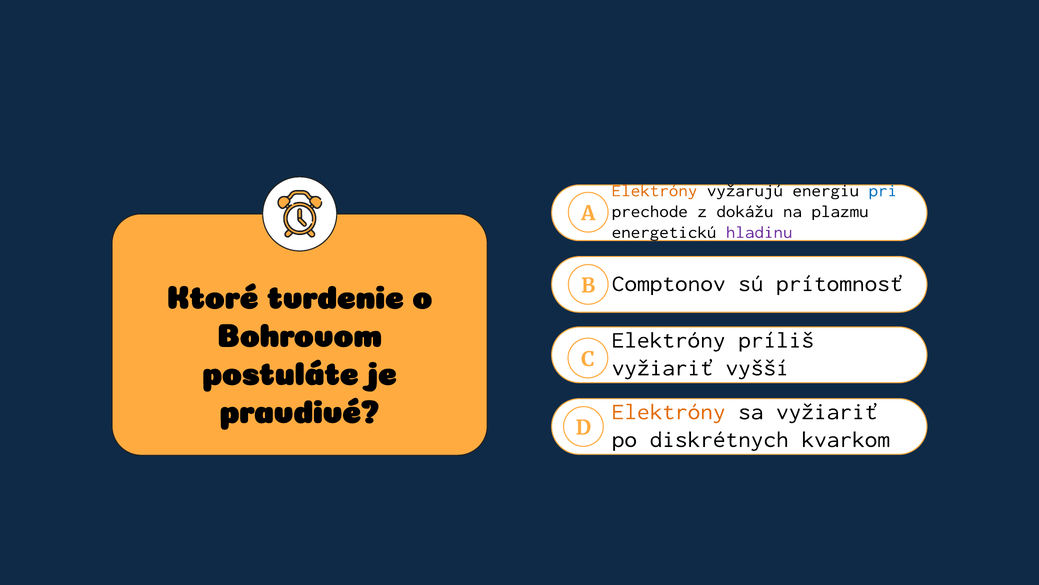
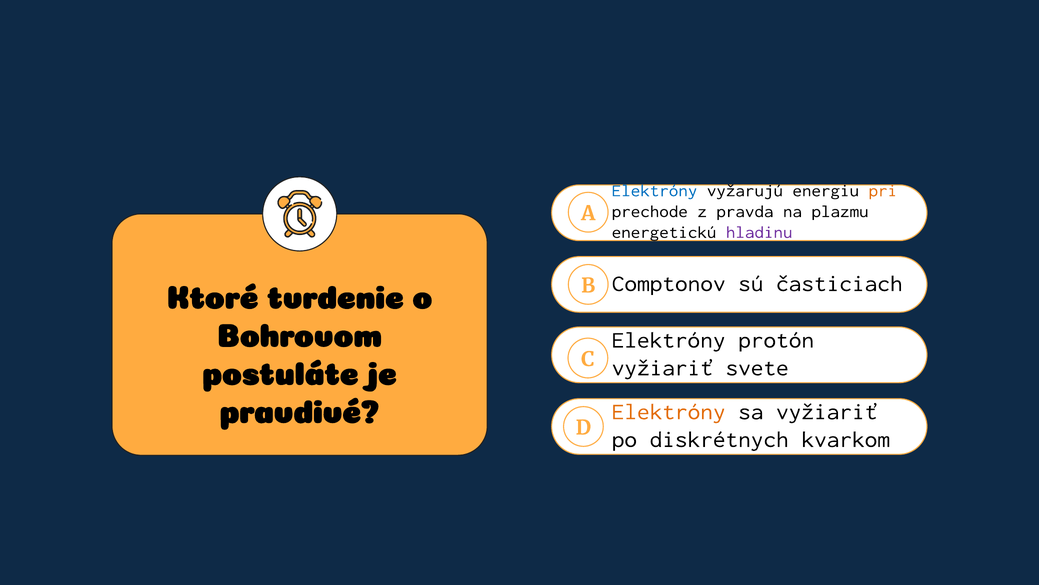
Elektróny at (655, 190) colour: orange -> blue
pri colour: blue -> orange
dokážu: dokážu -> pravda
prítomnosť: prítomnosť -> časticiach
príliš: príliš -> protón
vyšší: vyšší -> svete
